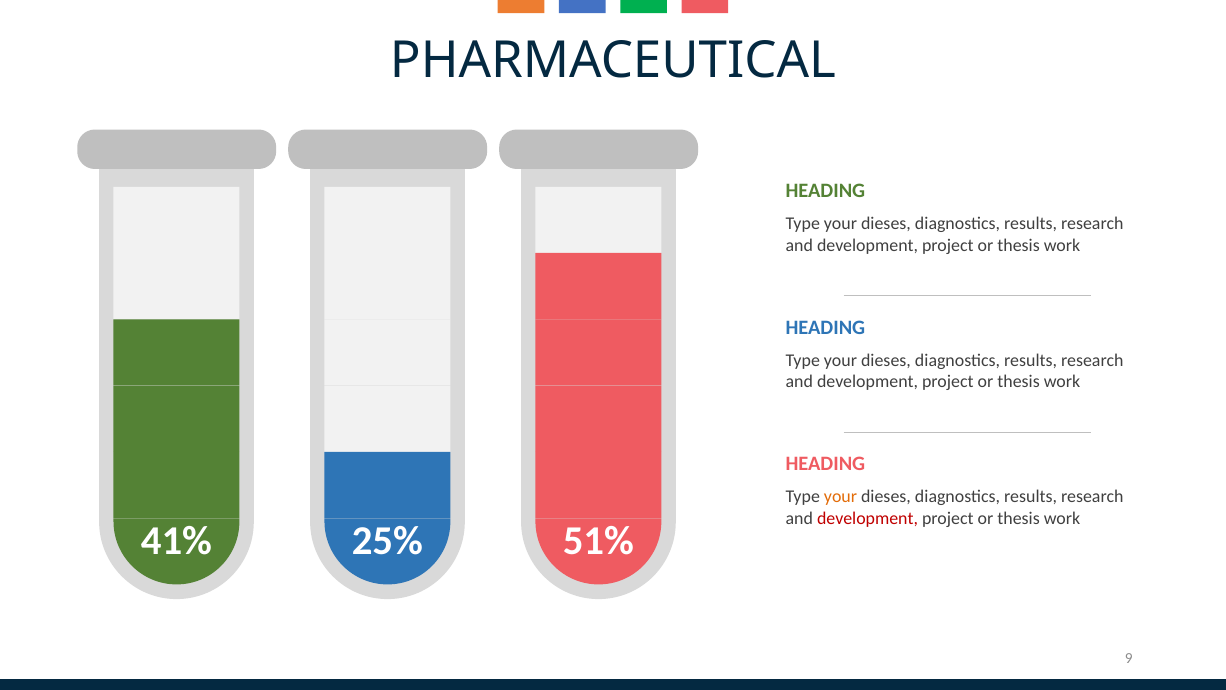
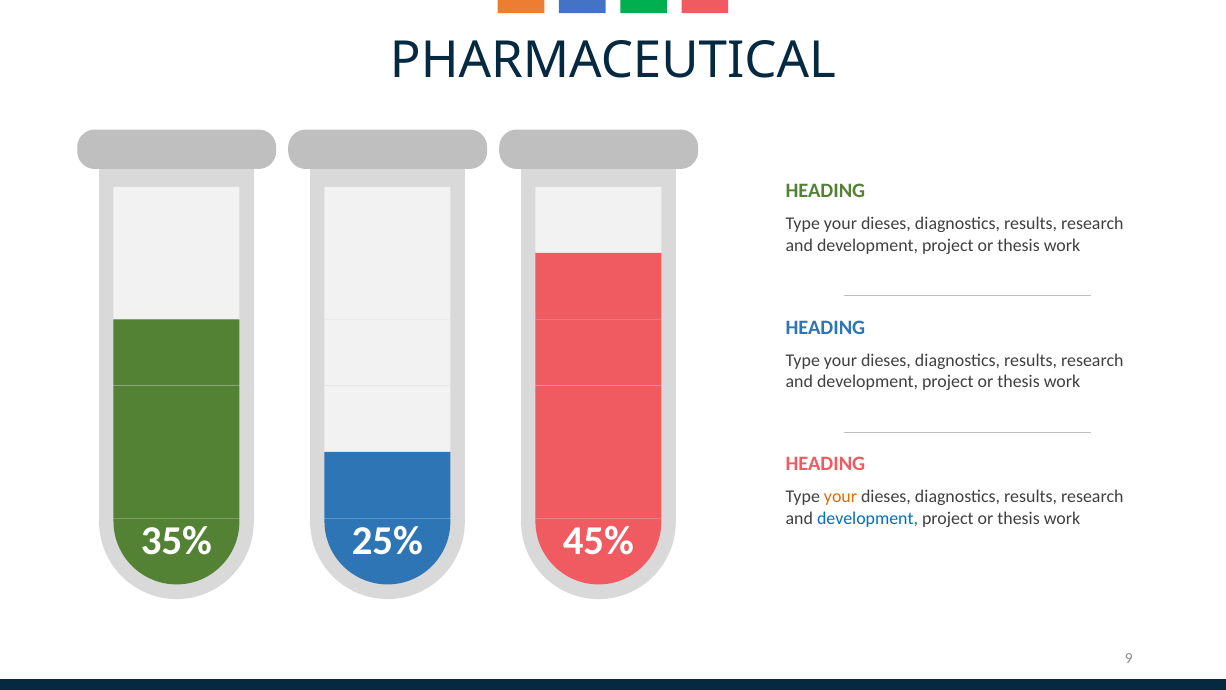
development at (868, 518) colour: red -> blue
41%: 41% -> 35%
51%: 51% -> 45%
